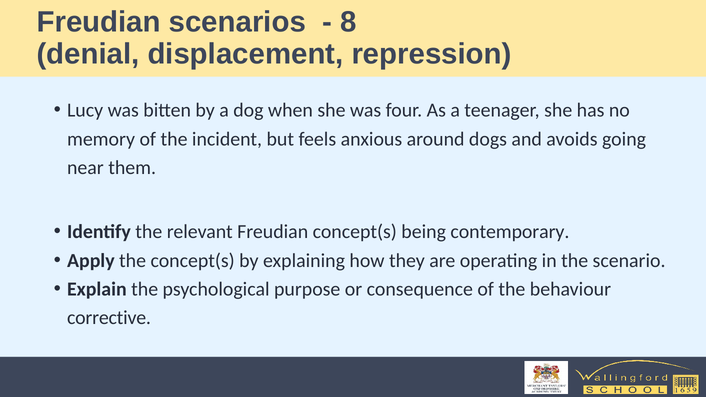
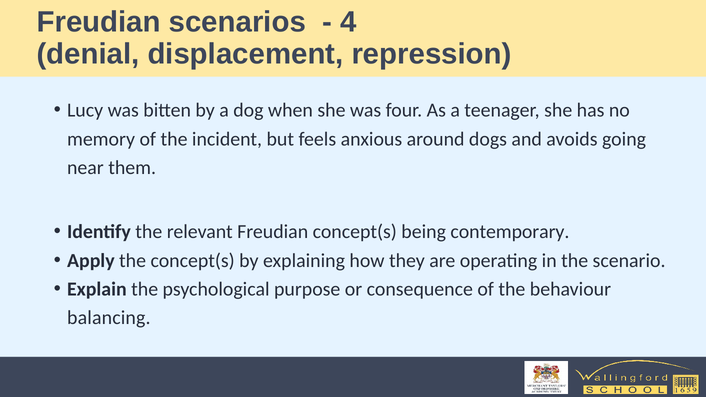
8: 8 -> 4
corrective: corrective -> balancing
